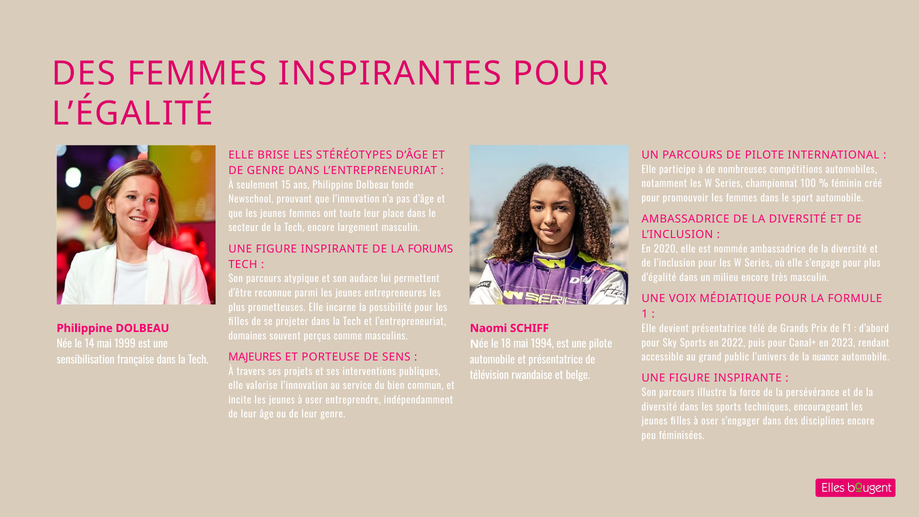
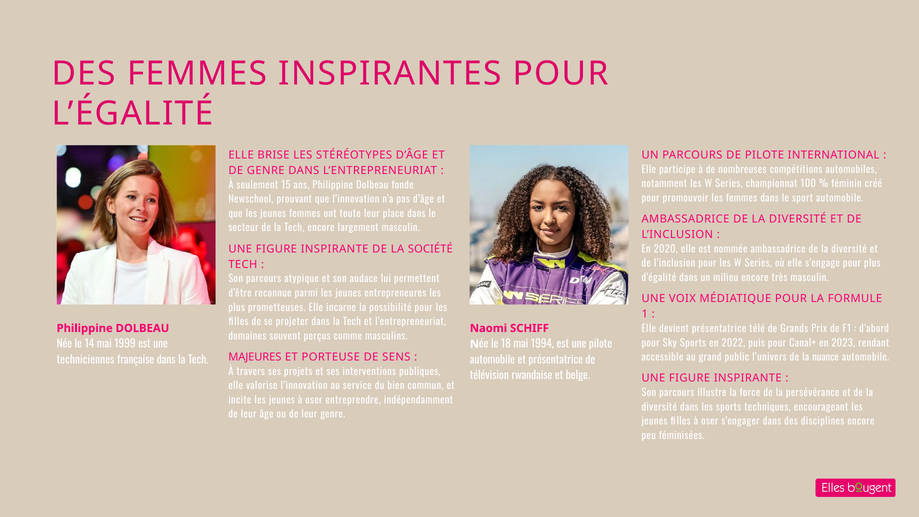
FORUMS: FORUMS -> SOCIÉTÉ
sensibilisation: sensibilisation -> techniciennes
